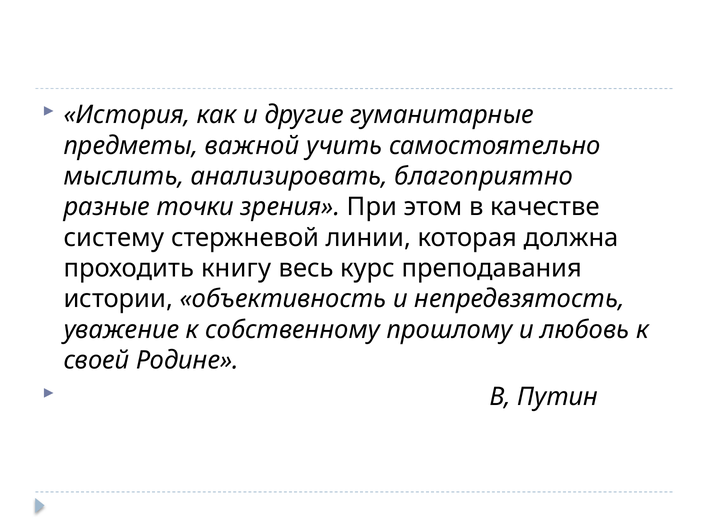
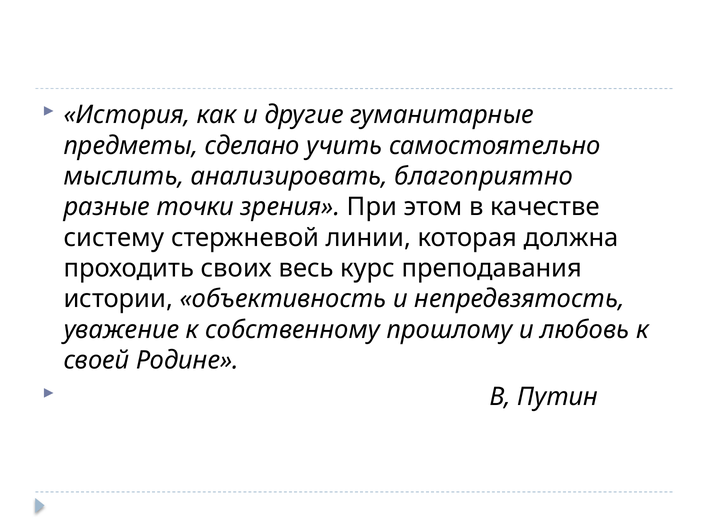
важной: важной -> сделано
книгу: книгу -> своих
